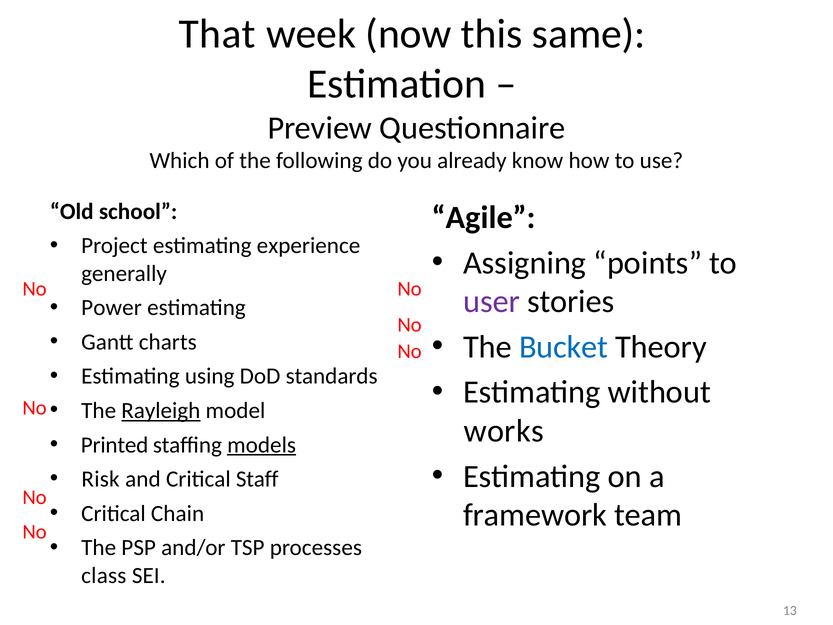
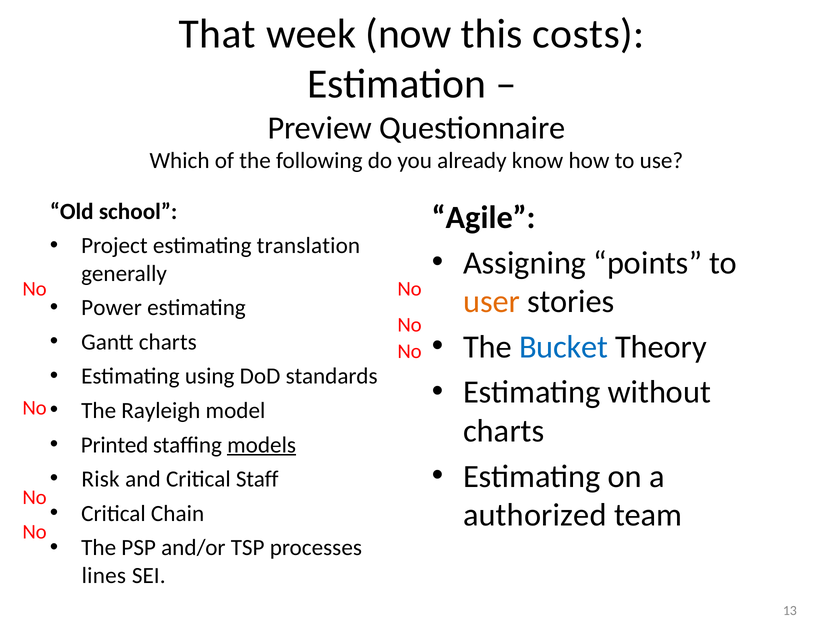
same: same -> costs
experience: experience -> translation
user colour: purple -> orange
Rayleigh underline: present -> none
works at (504, 431): works -> charts
framework: framework -> authorized
class: class -> lines
